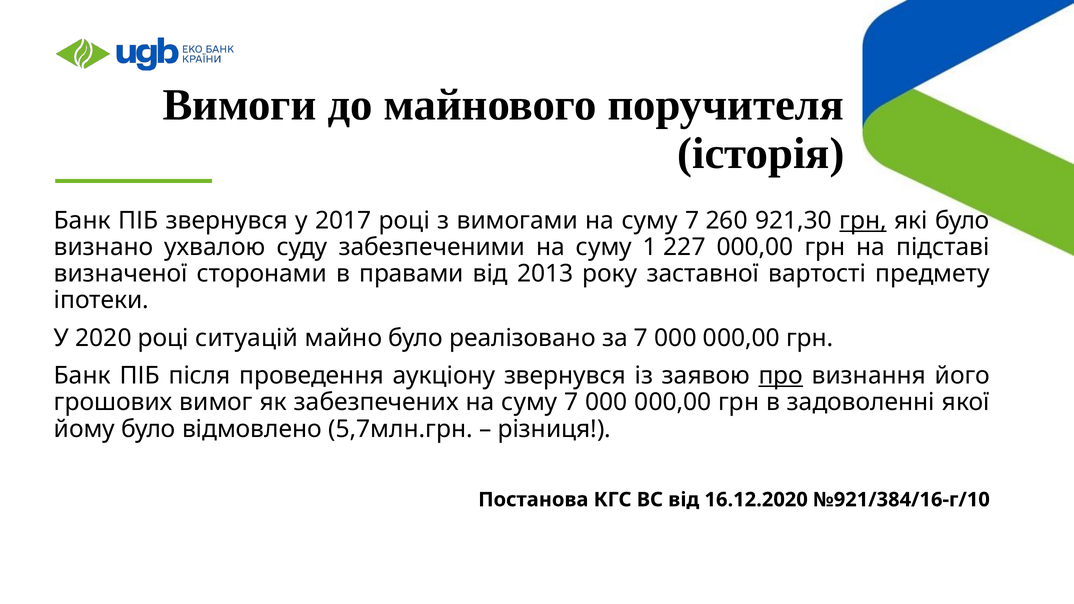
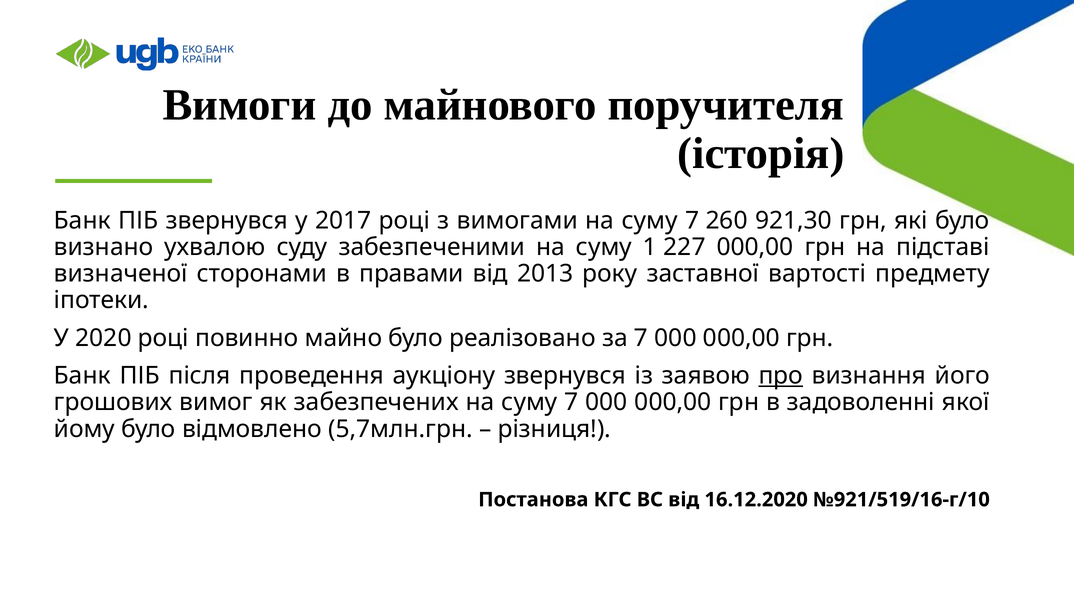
грн at (863, 221) underline: present -> none
ситуацій: ситуацій -> повинно
№921/384/16-г/10: №921/384/16-г/10 -> №921/519/16-г/10
